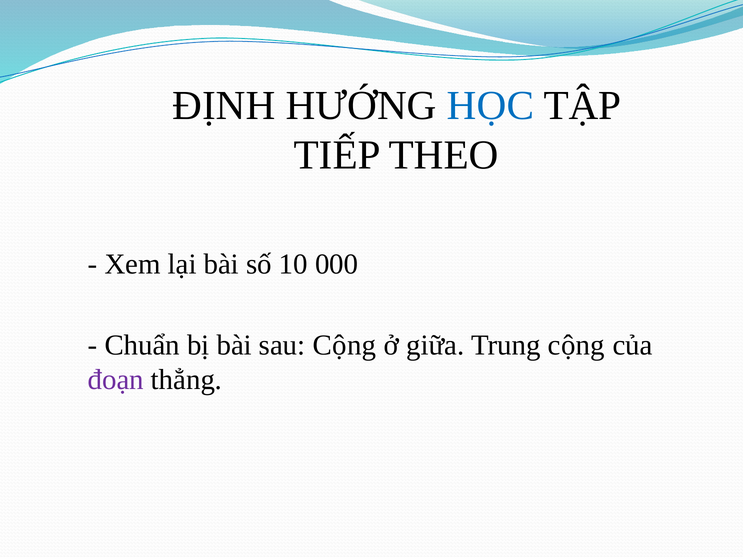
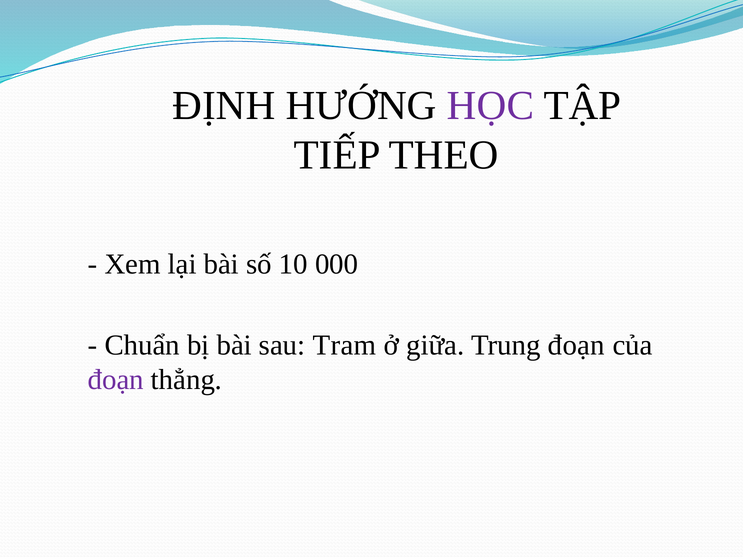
HỌC colour: blue -> purple
sau Cộng: Cộng -> Tram
Trung cộng: cộng -> đoạn
